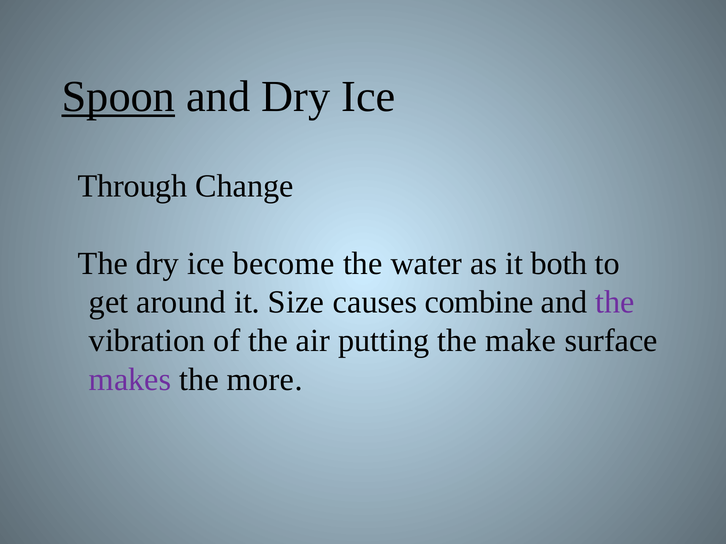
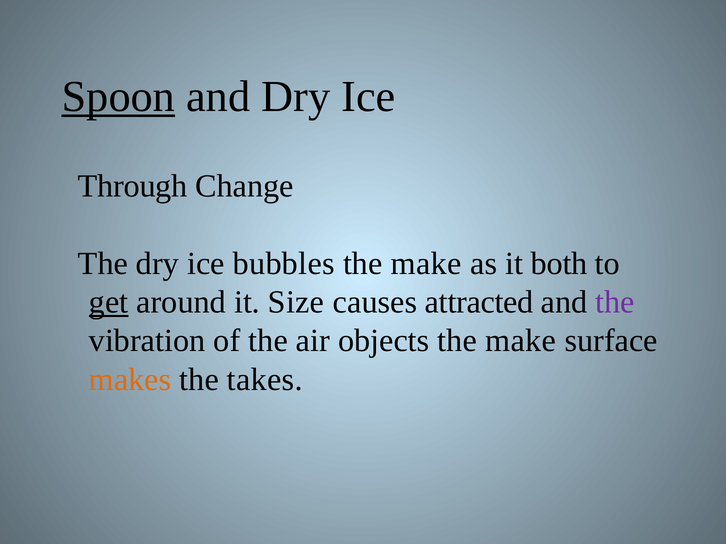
become: become -> bubbles
water at (426, 264): water -> make
get underline: none -> present
combine: combine -> attracted
putting: putting -> objects
makes colour: purple -> orange
more: more -> takes
